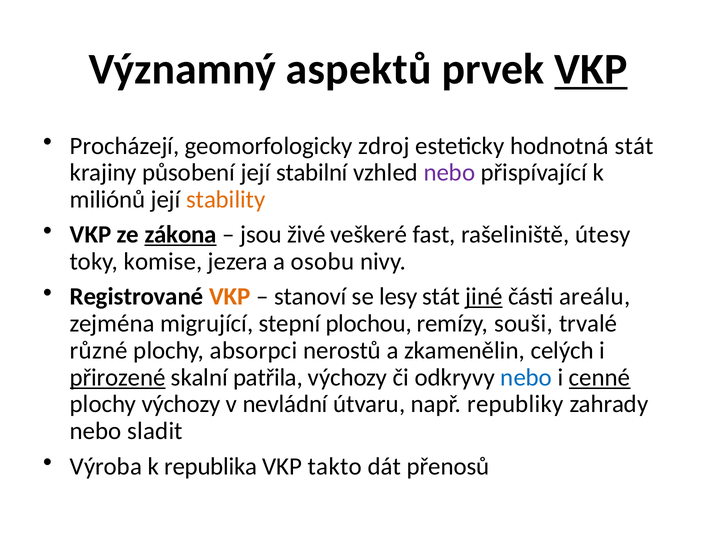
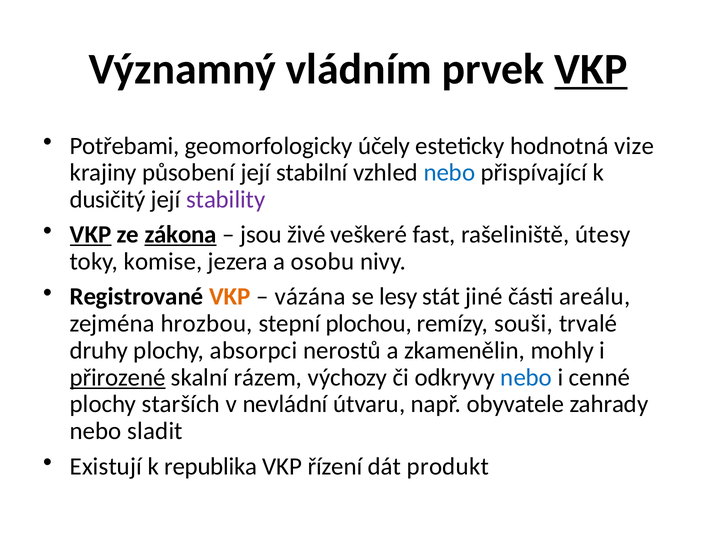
aspektů: aspektů -> vládním
Procházejí: Procházejí -> Potřebami
zdroj: zdroj -> účely
hodnotná stát: stát -> vize
nebo at (449, 173) colour: purple -> blue
miliónů: miliónů -> dusičitý
stability colour: orange -> purple
VKP at (91, 235) underline: none -> present
stanoví: stanoví -> vázána
jiné underline: present -> none
migrující: migrující -> hrozbou
různé: různé -> druhy
celých: celých -> mohly
patřila: patřila -> rázem
cenné underline: present -> none
plochy výchozy: výchozy -> starších
republiky: republiky -> obyvatele
Výroba: Výroba -> Existují
takto: takto -> řízení
přenosů: přenosů -> produkt
